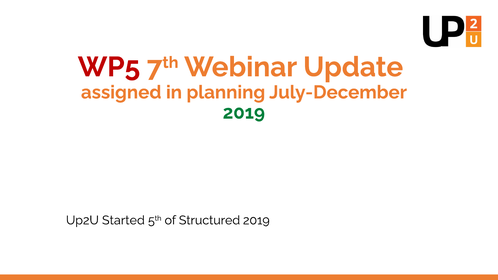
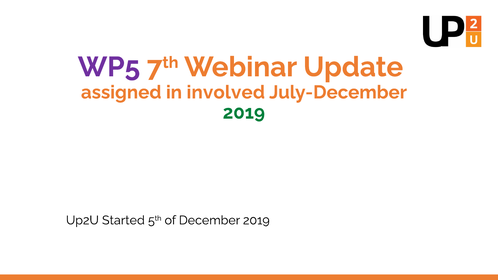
WP5 colour: red -> purple
planning: planning -> involved
Structured: Structured -> December
